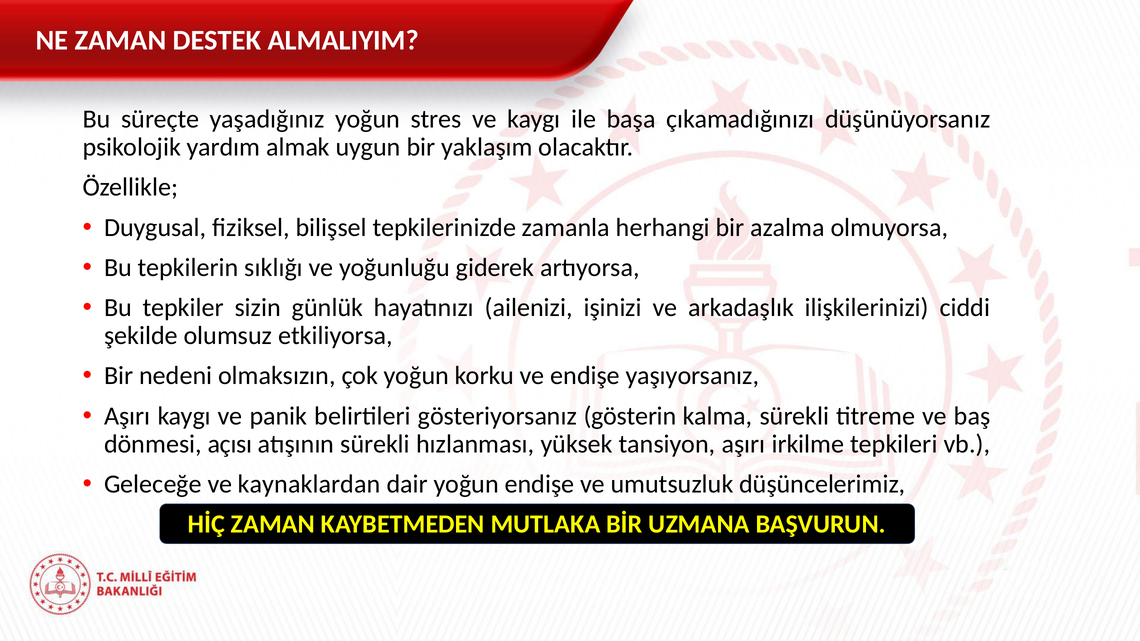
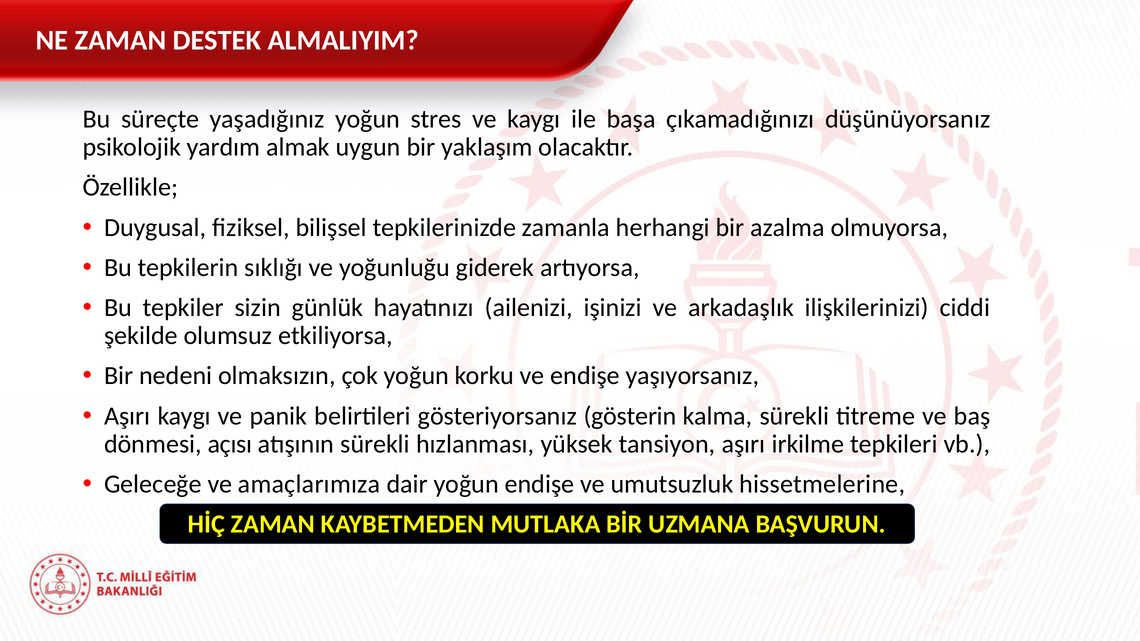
kaynaklardan: kaynaklardan -> amaçlarımıza
düşüncelerimiz: düşüncelerimiz -> hissetmelerine
